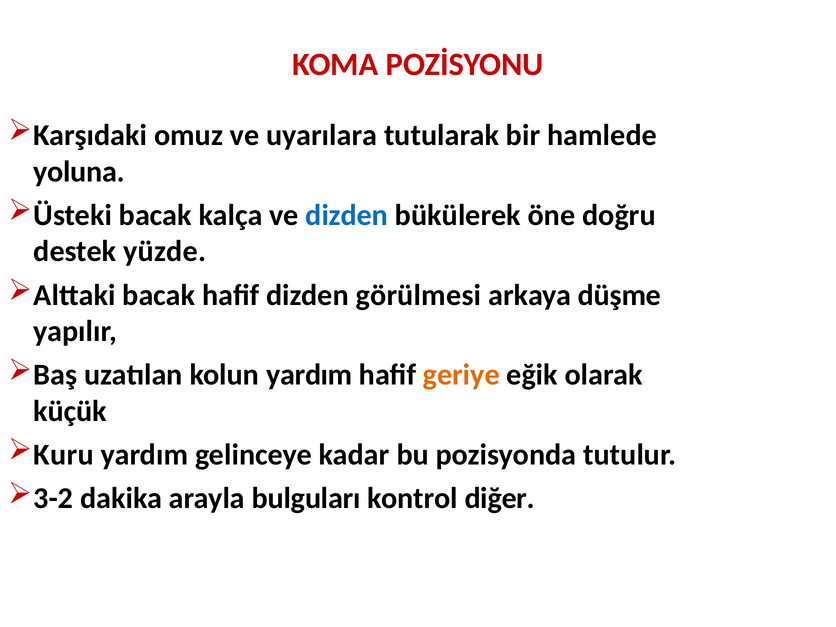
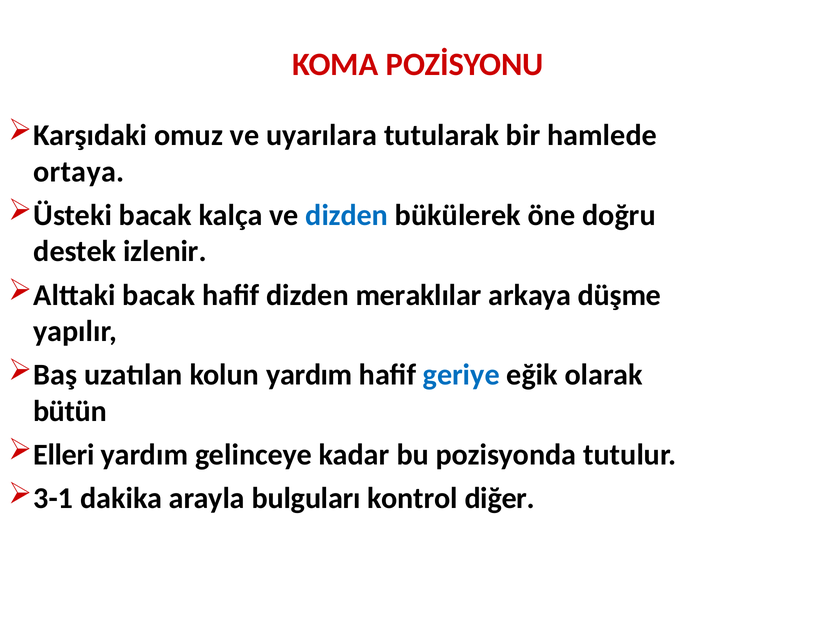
yoluna: yoluna -> ortaya
yüzde: yüzde -> izlenir
görülmesi: görülmesi -> meraklılar
geriye colour: orange -> blue
küçük: küçük -> bütün
Kuru: Kuru -> Elleri
3-2: 3-2 -> 3-1
